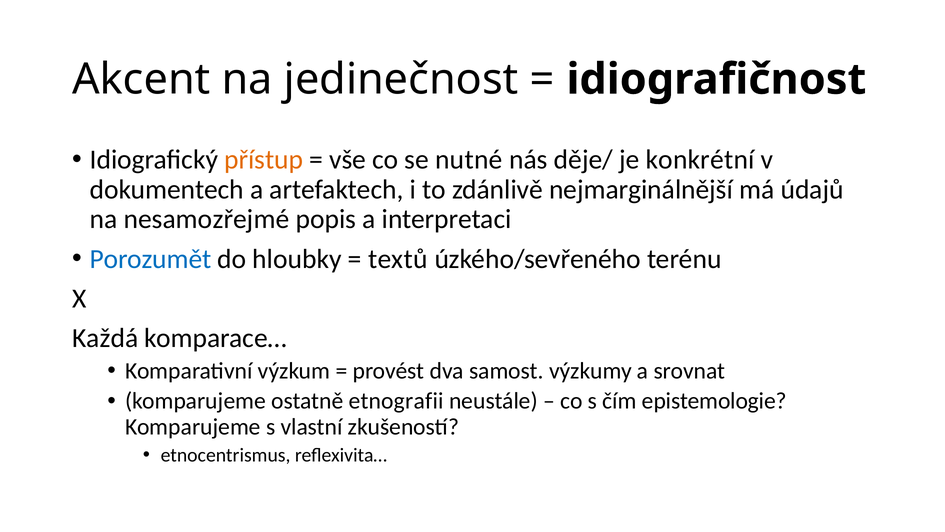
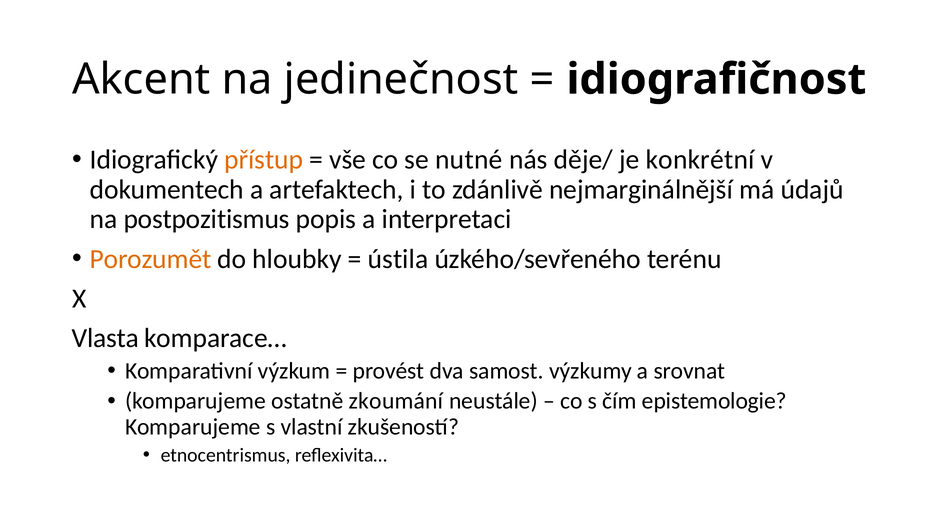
nesamozřejmé: nesamozřejmé -> postpozitismus
Porozumět colour: blue -> orange
textů: textů -> ústila
Každá: Každá -> Vlasta
etnografii: etnografii -> zkoumání
